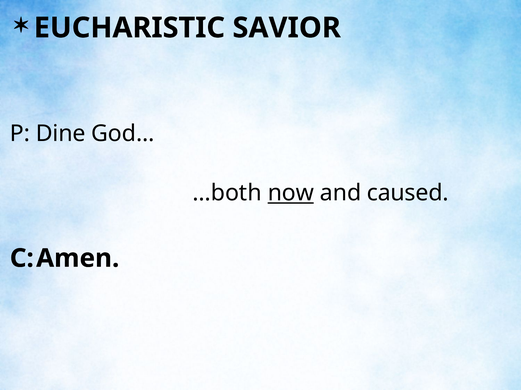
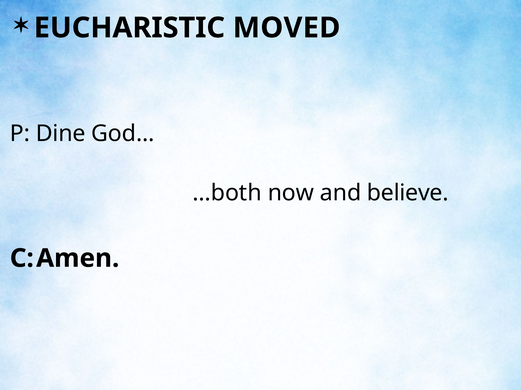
SAVIOR: SAVIOR -> MOVED
now underline: present -> none
caused: caused -> believe
